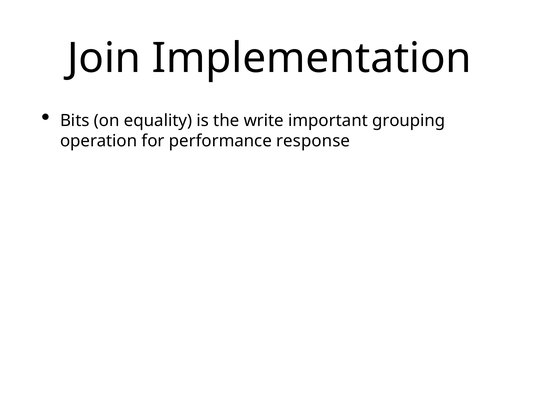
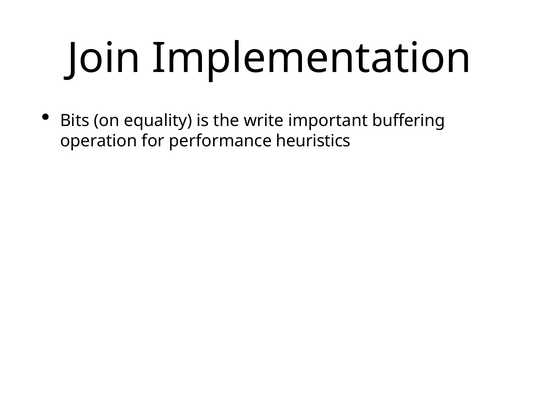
grouping: grouping -> buffering
response: response -> heuristics
